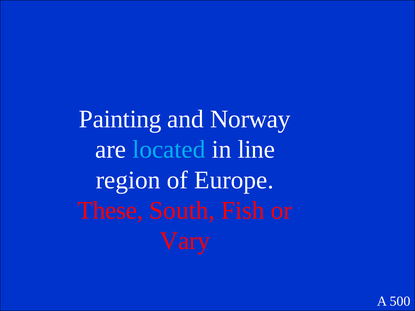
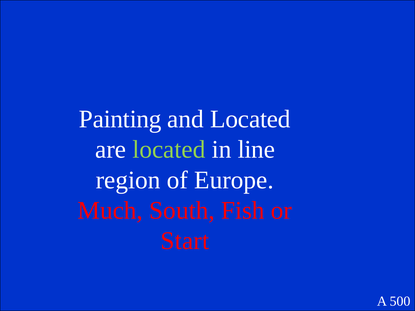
and Norway: Norway -> Located
located at (169, 150) colour: light blue -> light green
These: These -> Much
Vary: Vary -> Start
